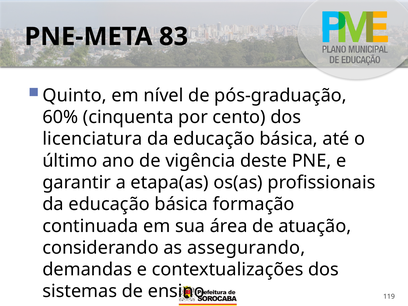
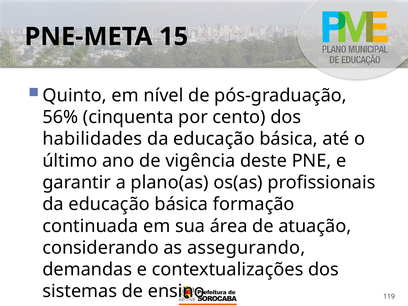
83: 83 -> 15
60%: 60% -> 56%
licenciatura: licenciatura -> habilidades
etapa(as: etapa(as -> plano(as
